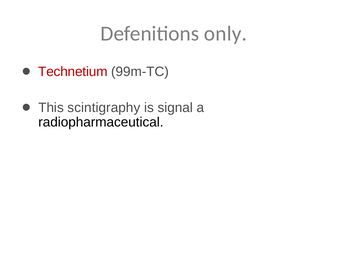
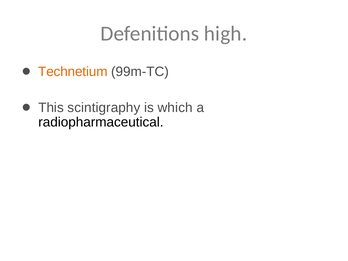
only: only -> high
Technetium colour: red -> orange
signal: signal -> which
